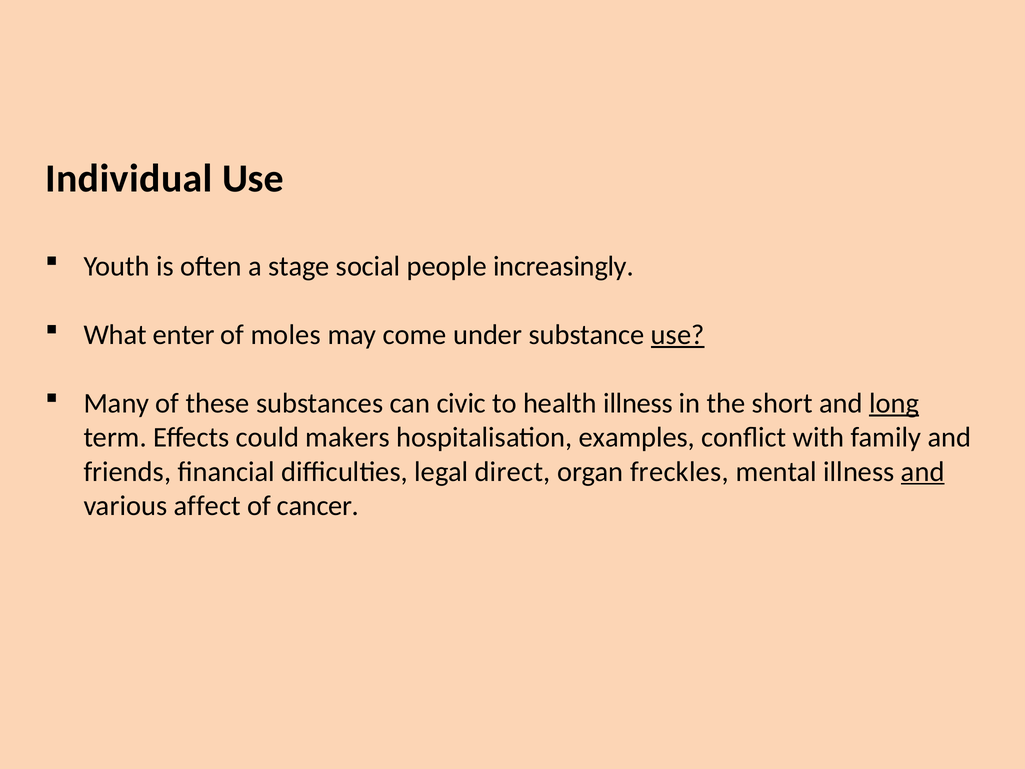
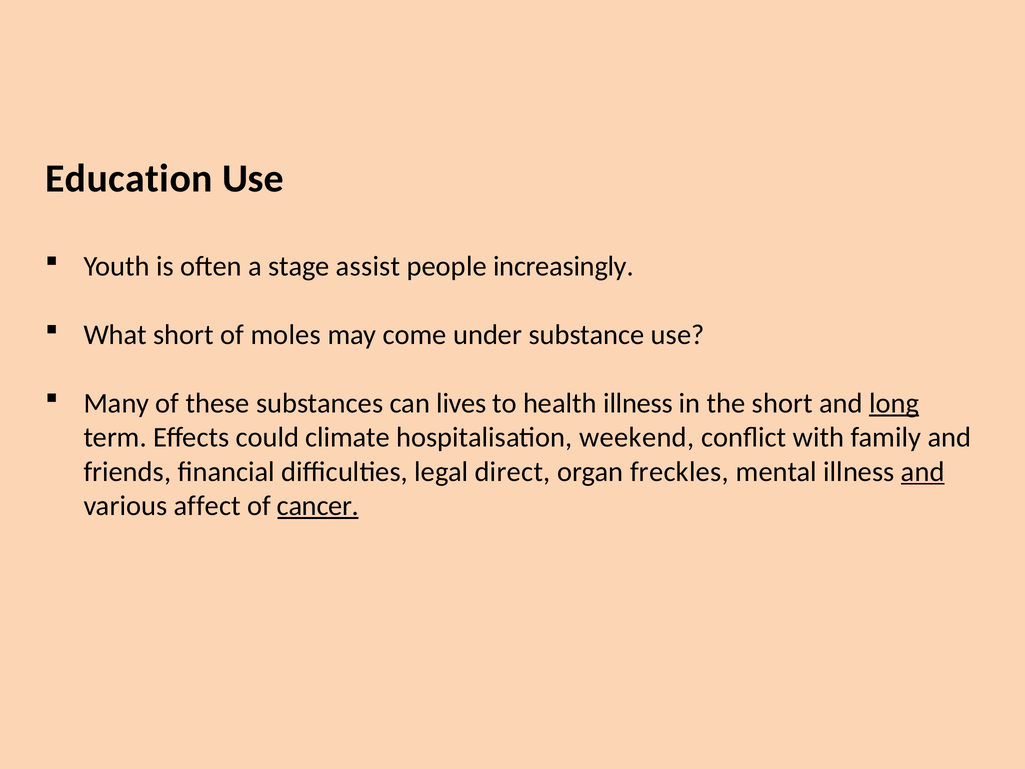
Individual: Individual -> Education
social: social -> assist
What enter: enter -> short
use at (678, 335) underline: present -> none
civic: civic -> lives
makers: makers -> climate
examples: examples -> weekend
cancer underline: none -> present
